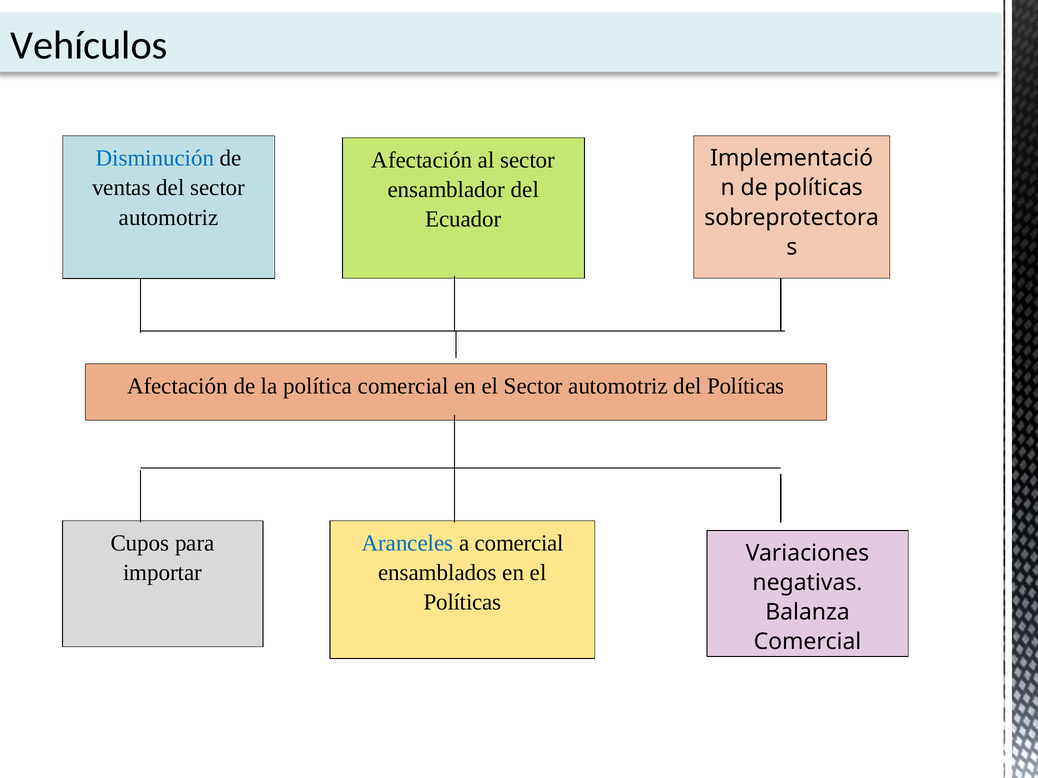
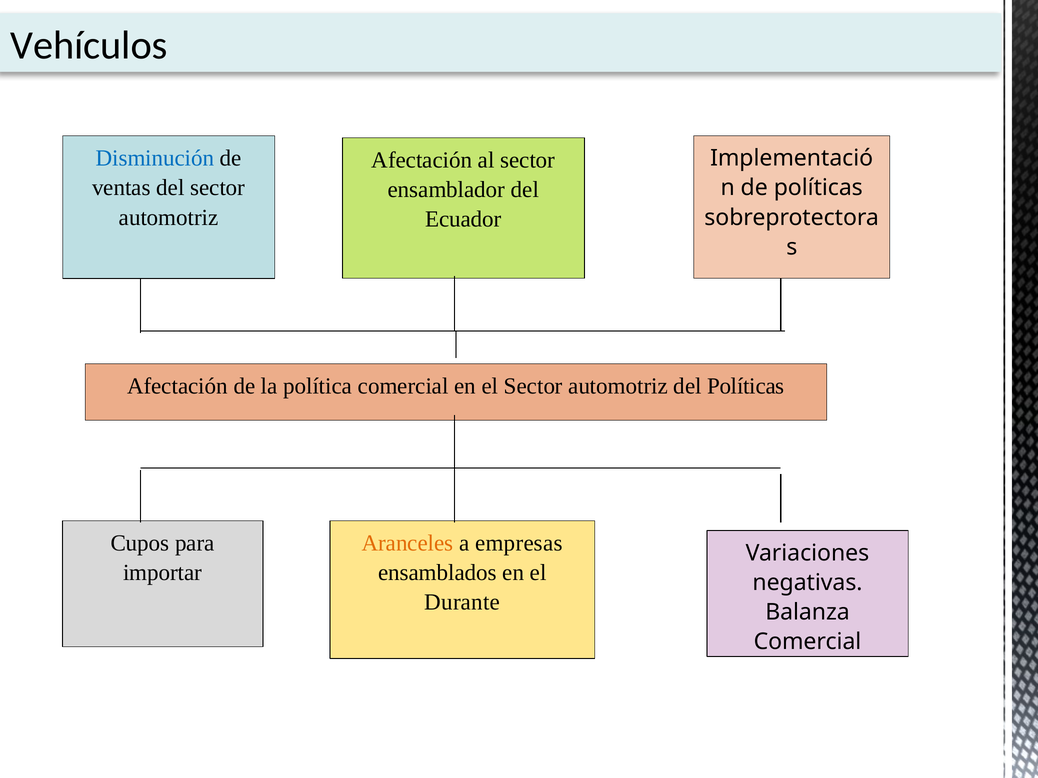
Aranceles colour: blue -> orange
a comercial: comercial -> empresas
Políticas at (462, 603): Políticas -> Durante
